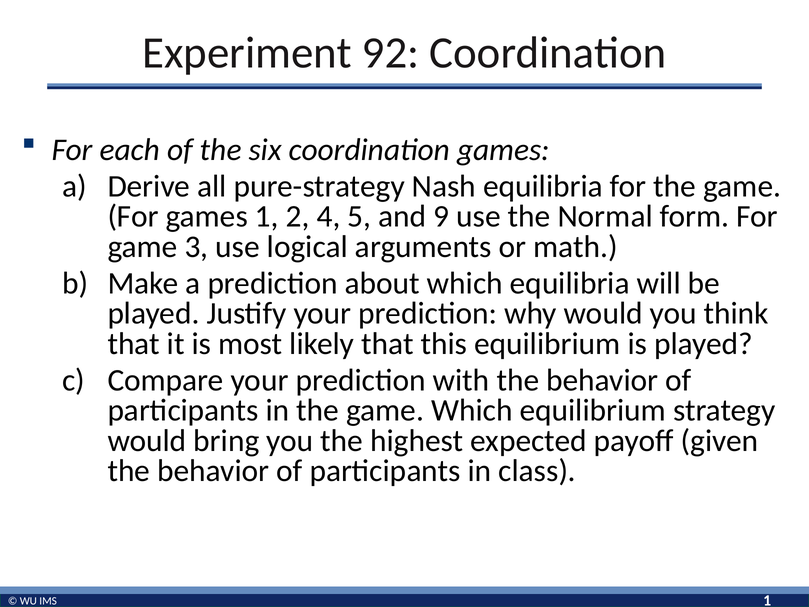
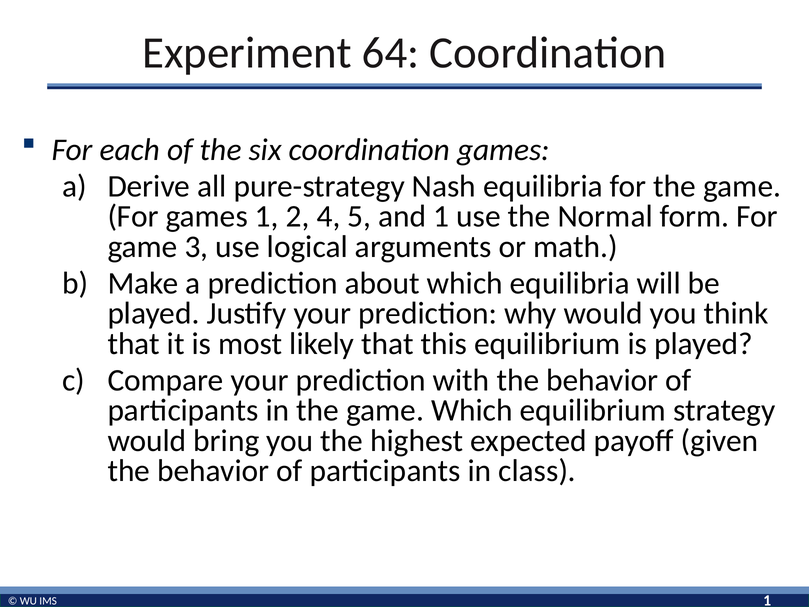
92: 92 -> 64
and 9: 9 -> 1
